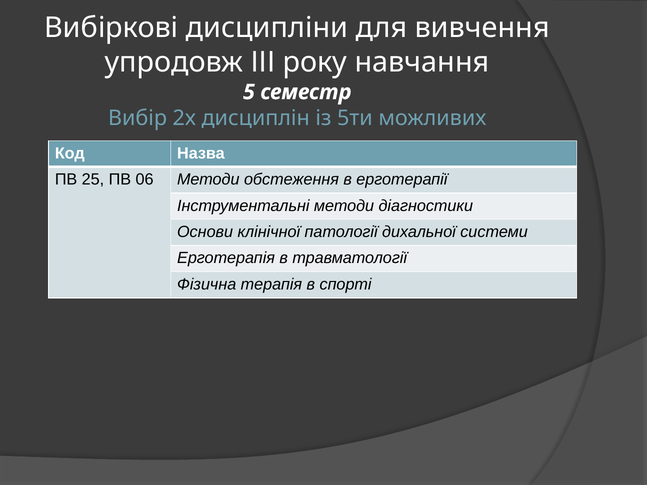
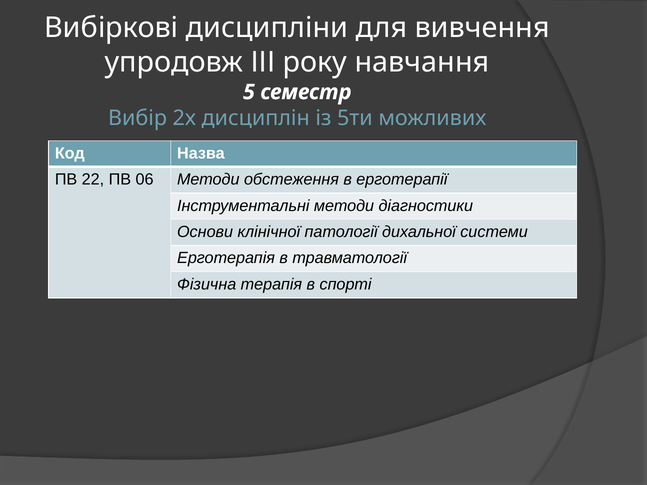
25: 25 -> 22
